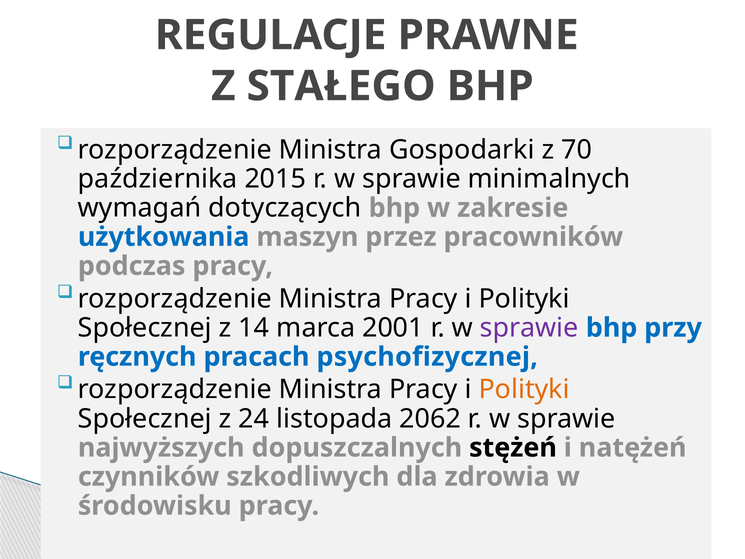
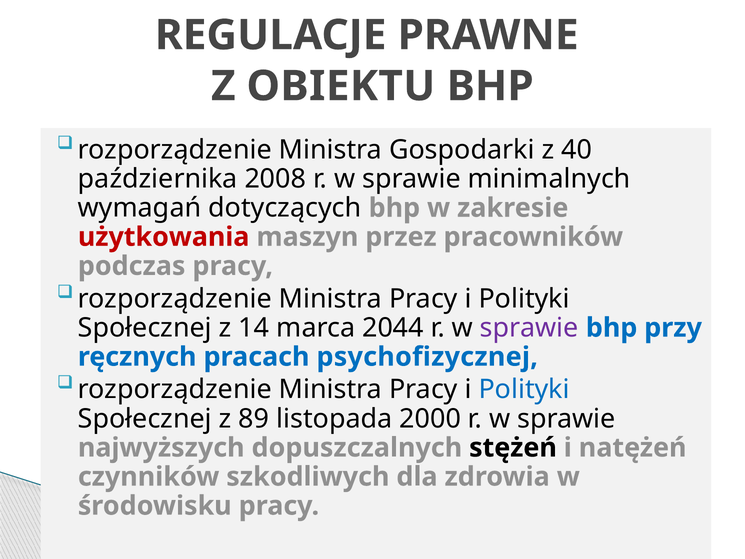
STAŁEGO: STAŁEGO -> OBIEKTU
70: 70 -> 40
2015: 2015 -> 2008
użytkowania colour: blue -> red
2001: 2001 -> 2044
Polityki at (524, 389) colour: orange -> blue
24: 24 -> 89
2062: 2062 -> 2000
